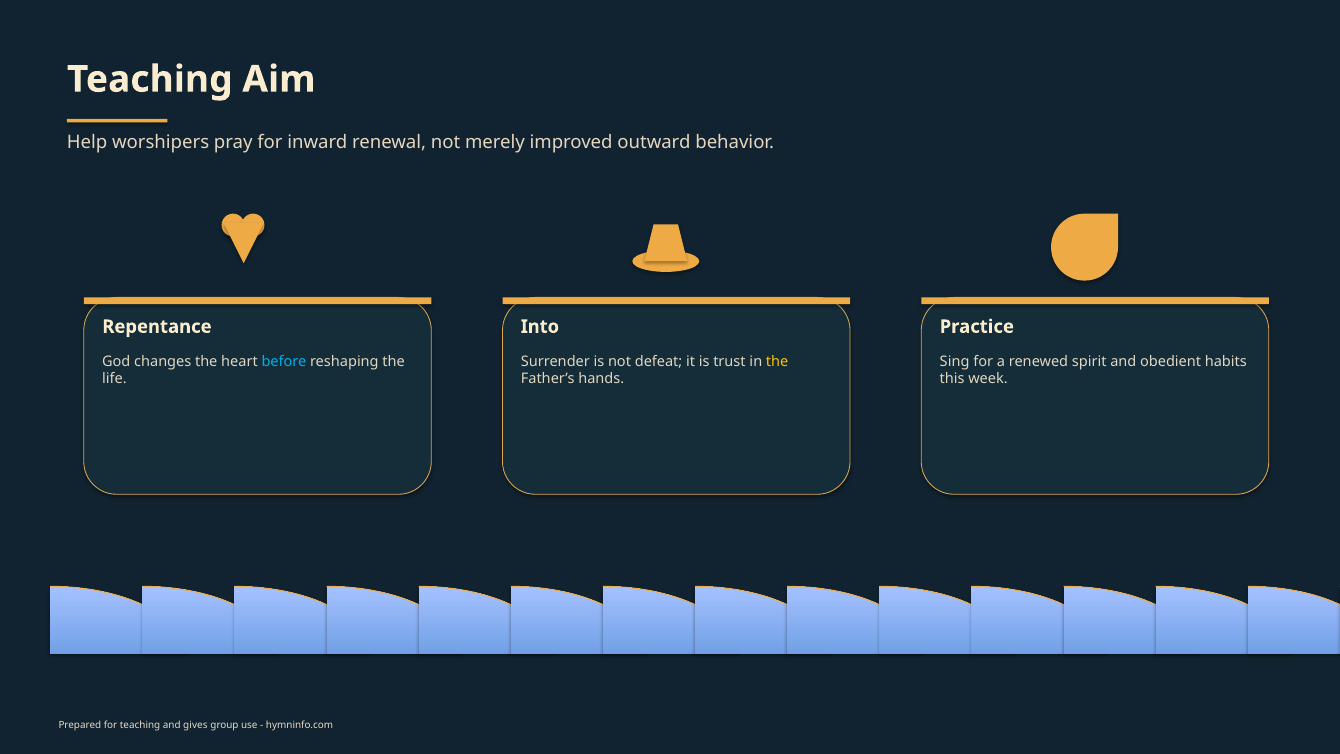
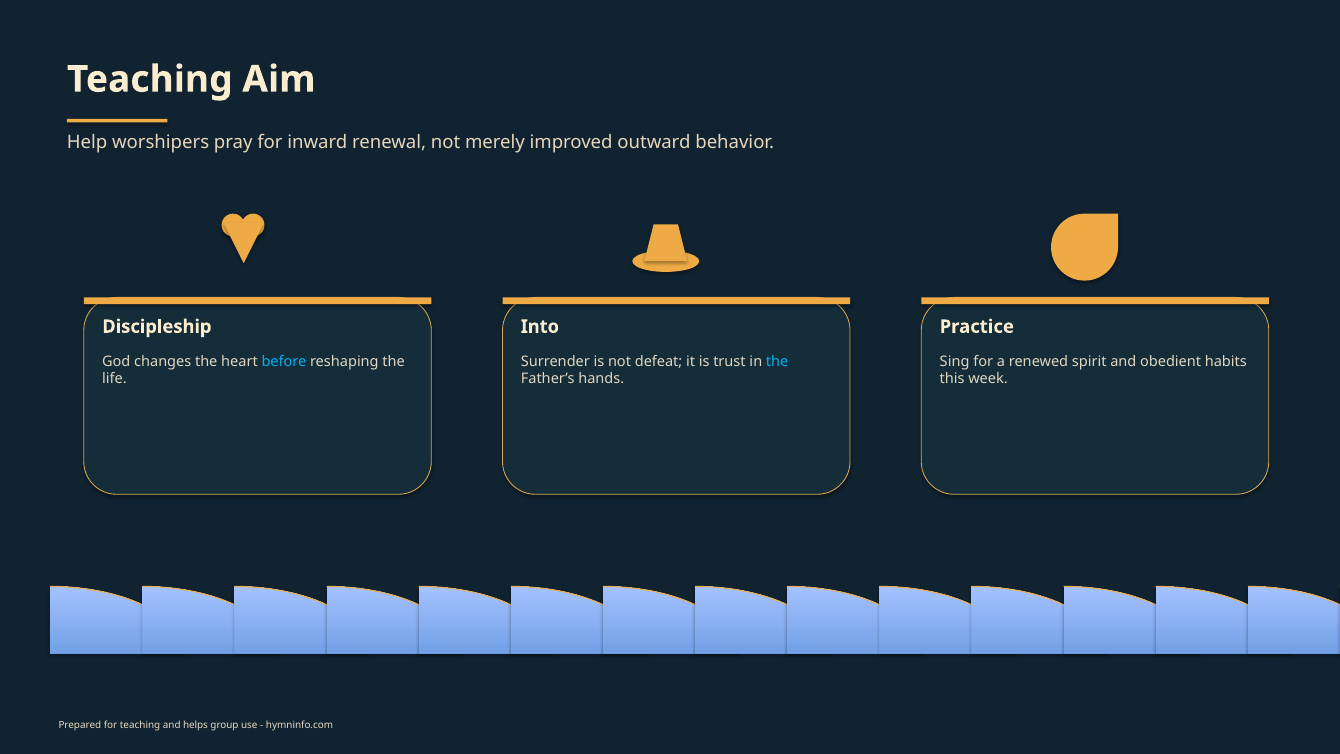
Repentance: Repentance -> Discipleship
the at (777, 361) colour: yellow -> light blue
gives: gives -> helps
